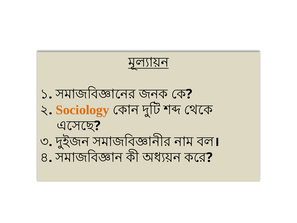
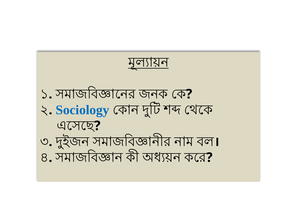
Sociology colour: orange -> blue
